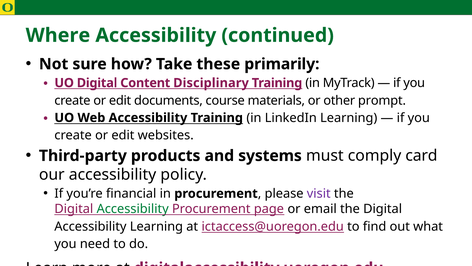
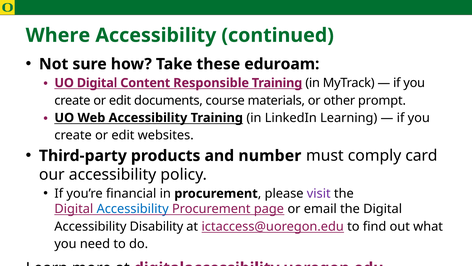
primarily: primarily -> eduroam
Disciplinary: Disciplinary -> Responsible
systems: systems -> number
Accessibility at (133, 209) colour: green -> blue
Accessibility Learning: Learning -> Disability
